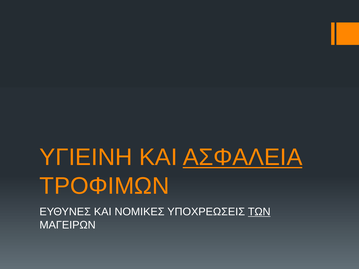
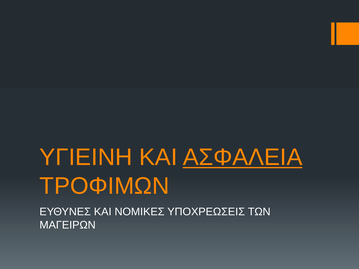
ΤΩΝ underline: present -> none
